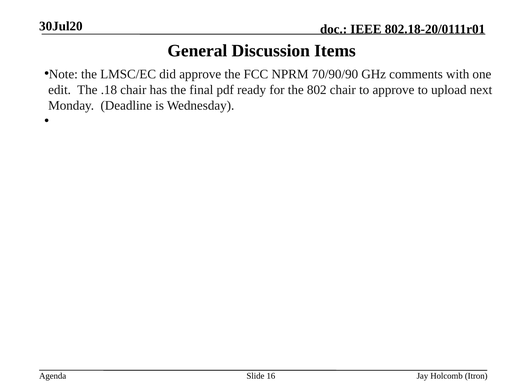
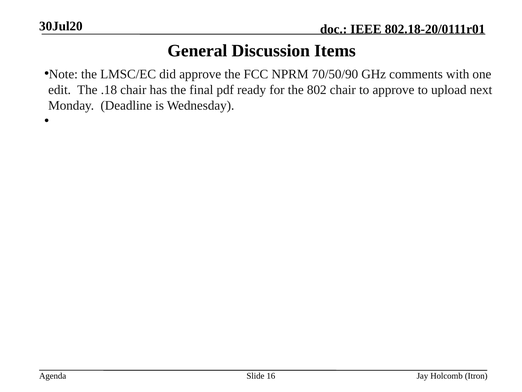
70/90/90: 70/90/90 -> 70/50/90
